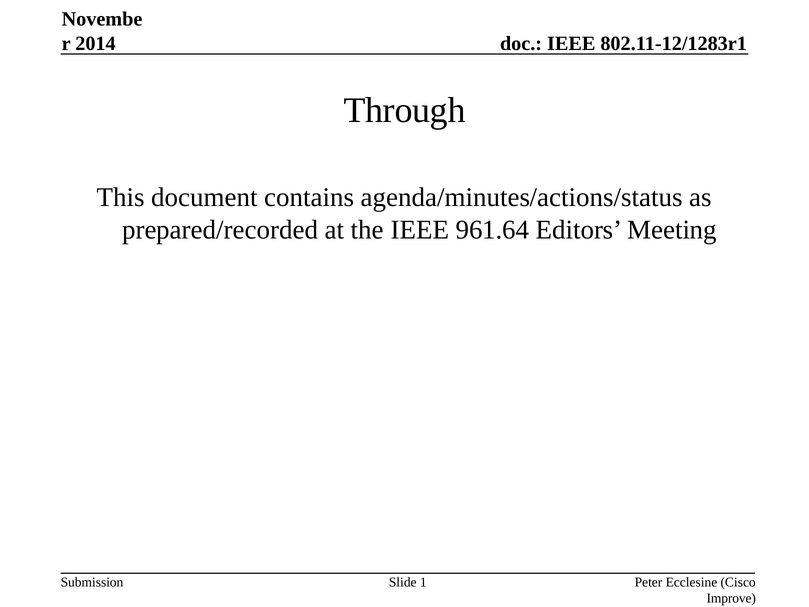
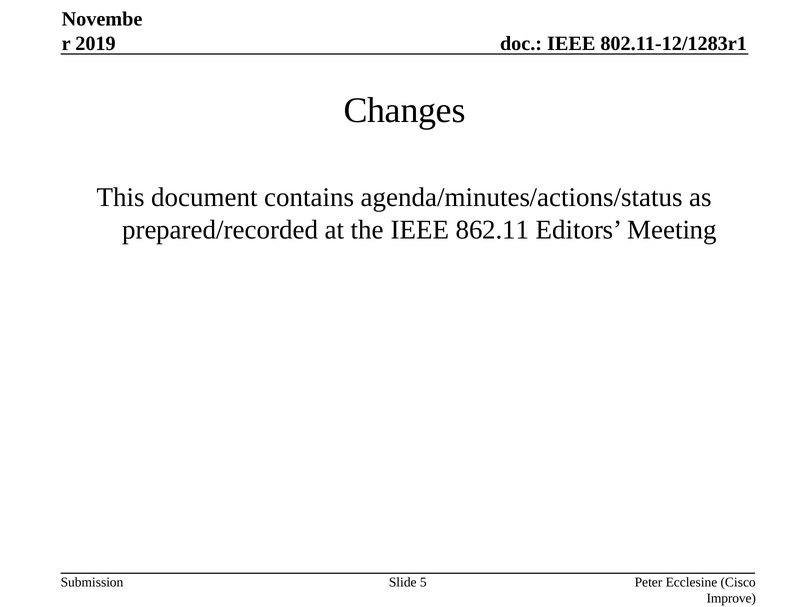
2014: 2014 -> 2019
Through: Through -> Changes
961.64: 961.64 -> 862.11
1: 1 -> 5
